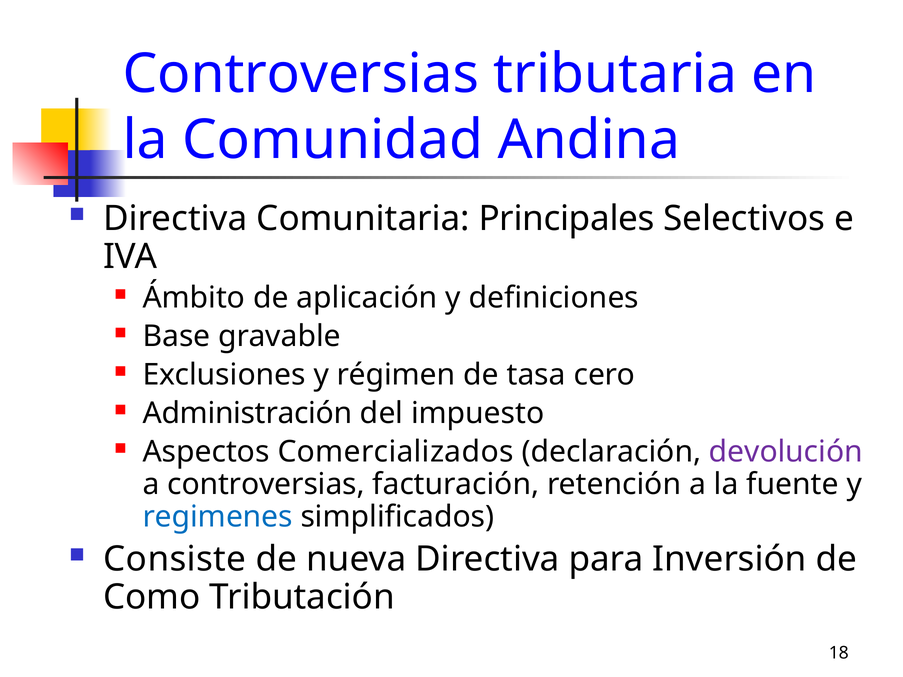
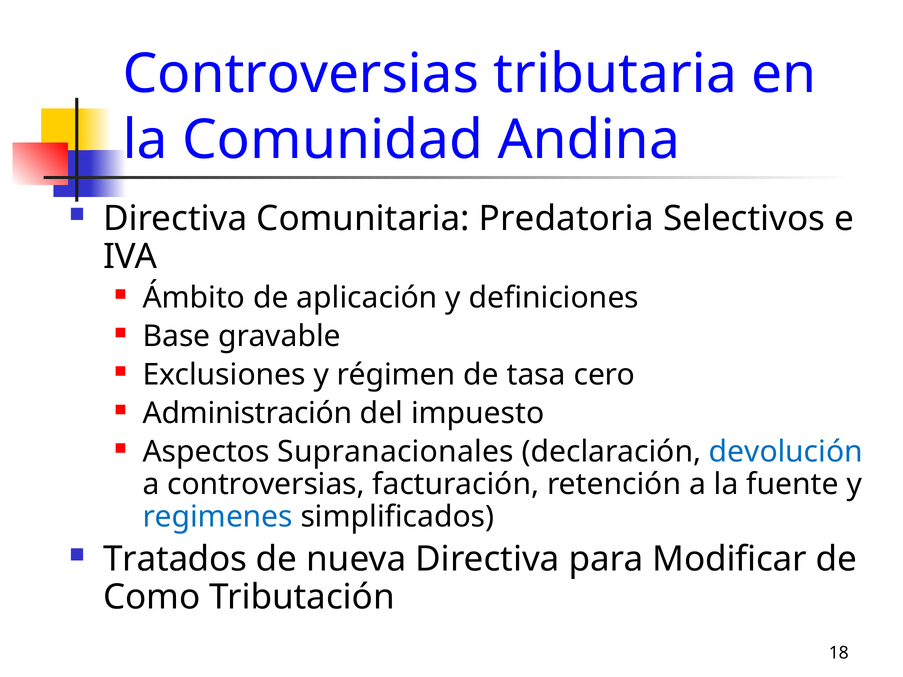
Principales: Principales -> Predatoria
Comercializados: Comercializados -> Supranacionales
devolución colour: purple -> blue
Consiste: Consiste -> Tratados
Inversión: Inversión -> Modificar
